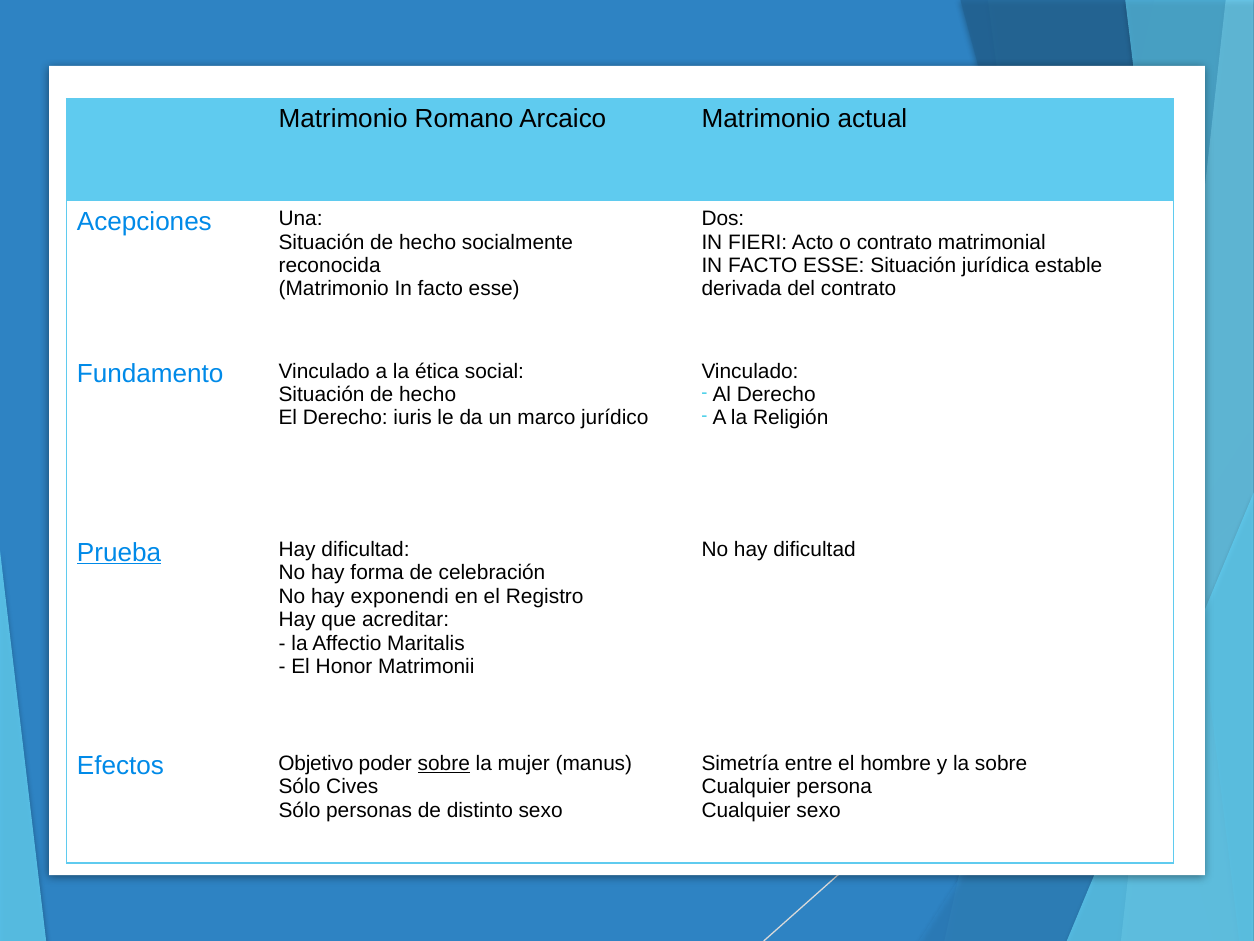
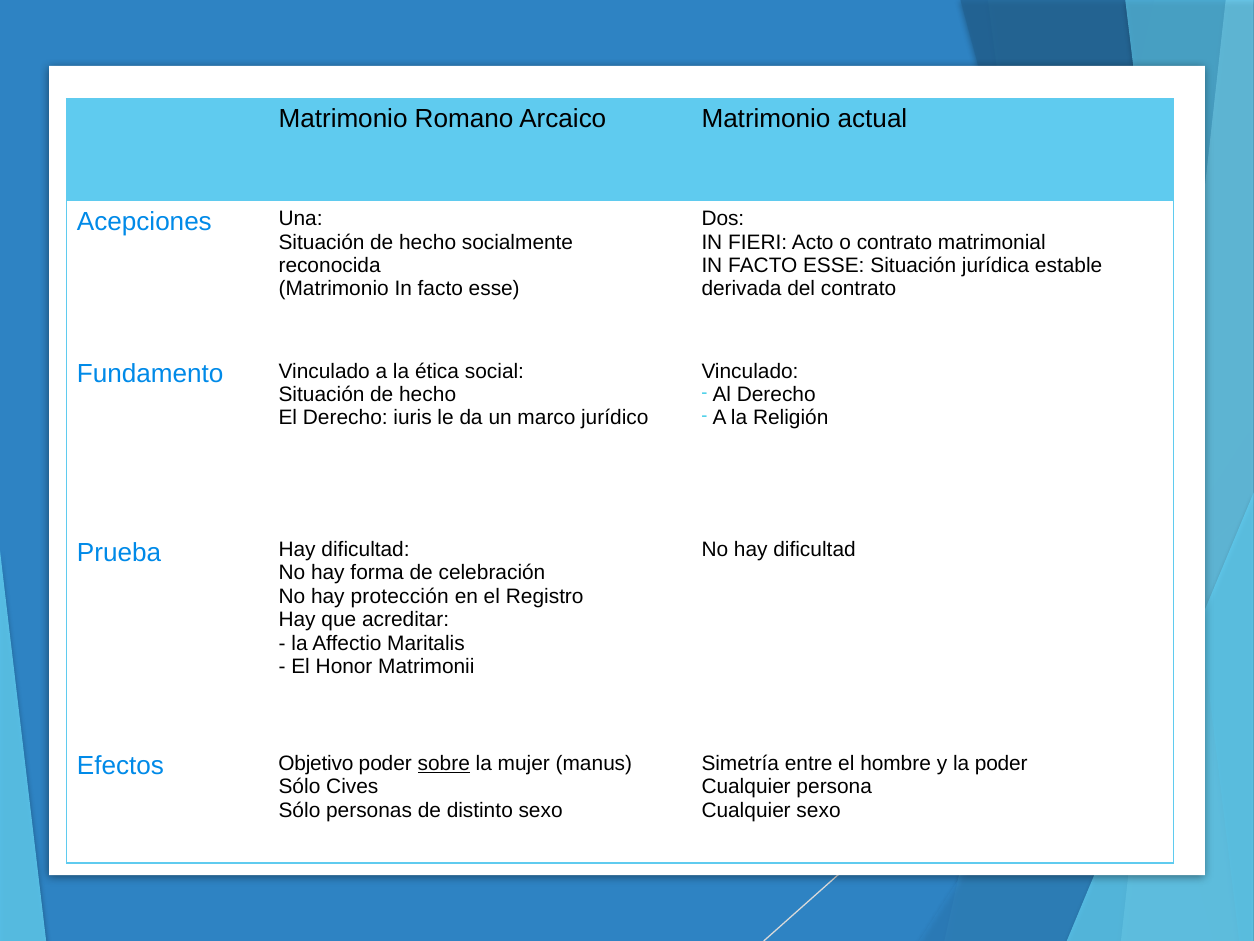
Prueba underline: present -> none
exponendi: exponendi -> protección
la sobre: sobre -> poder
